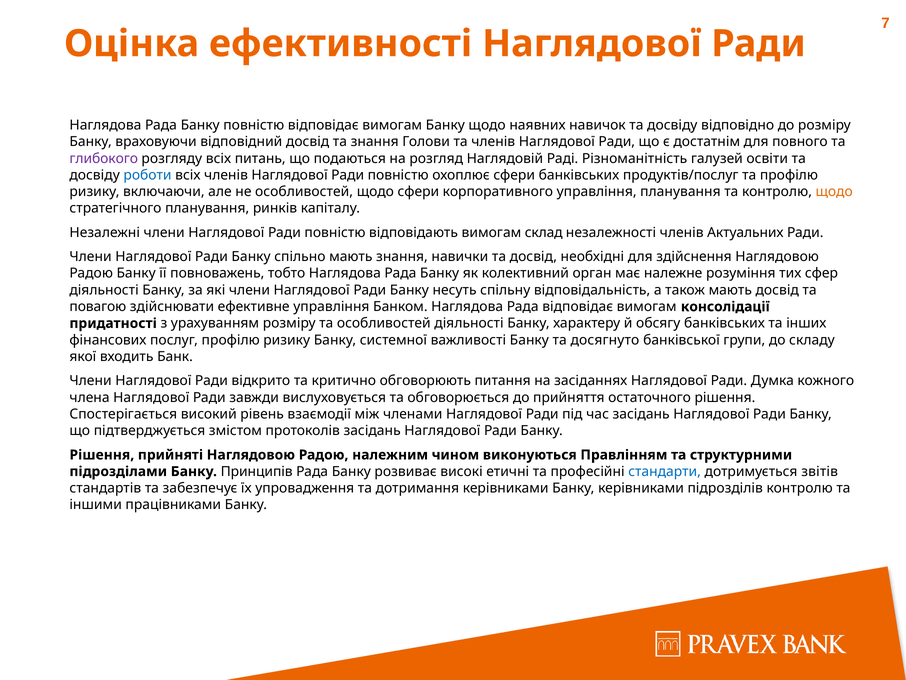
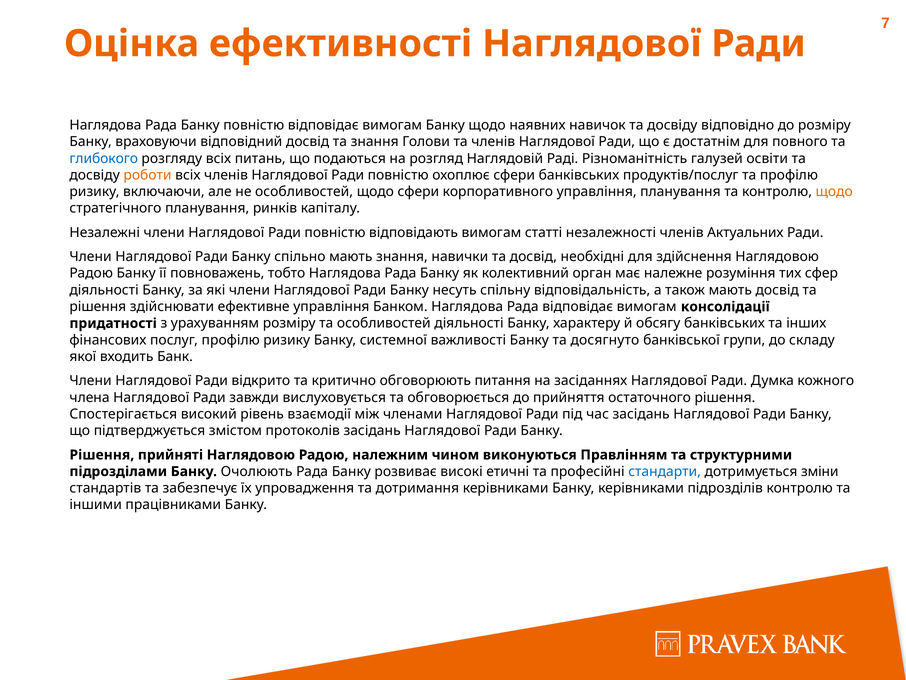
глибокого colour: purple -> blue
роботи colour: blue -> orange
склад: склад -> статті
повагою at (98, 306): повагою -> рішення
Принципів: Принципів -> Очолюють
звітів: звітів -> зміни
